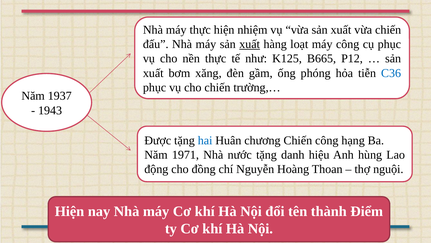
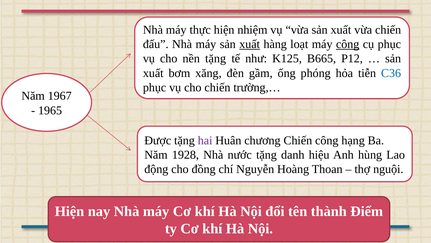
công at (348, 44) underline: none -> present
nền thực: thực -> tặng
1937: 1937 -> 1967
1943: 1943 -> 1965
hai colour: blue -> purple
1971: 1971 -> 1928
